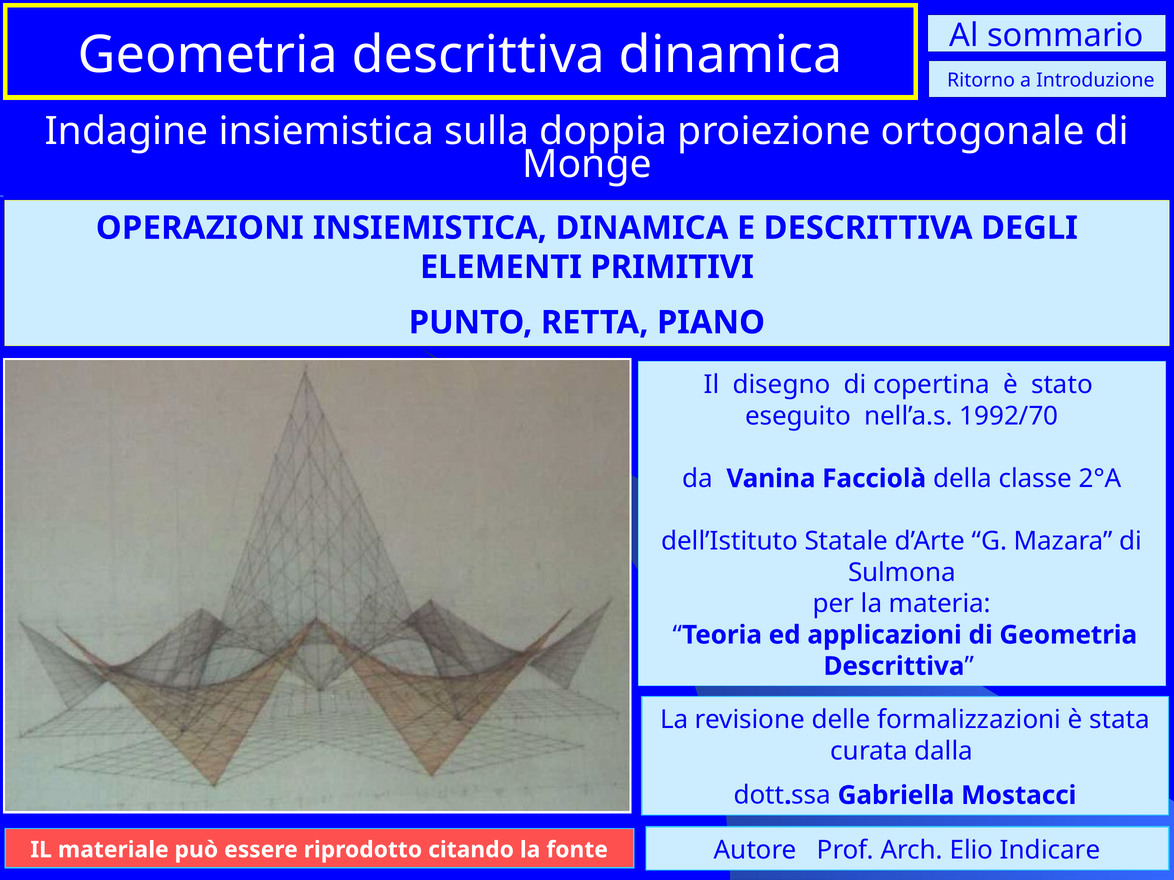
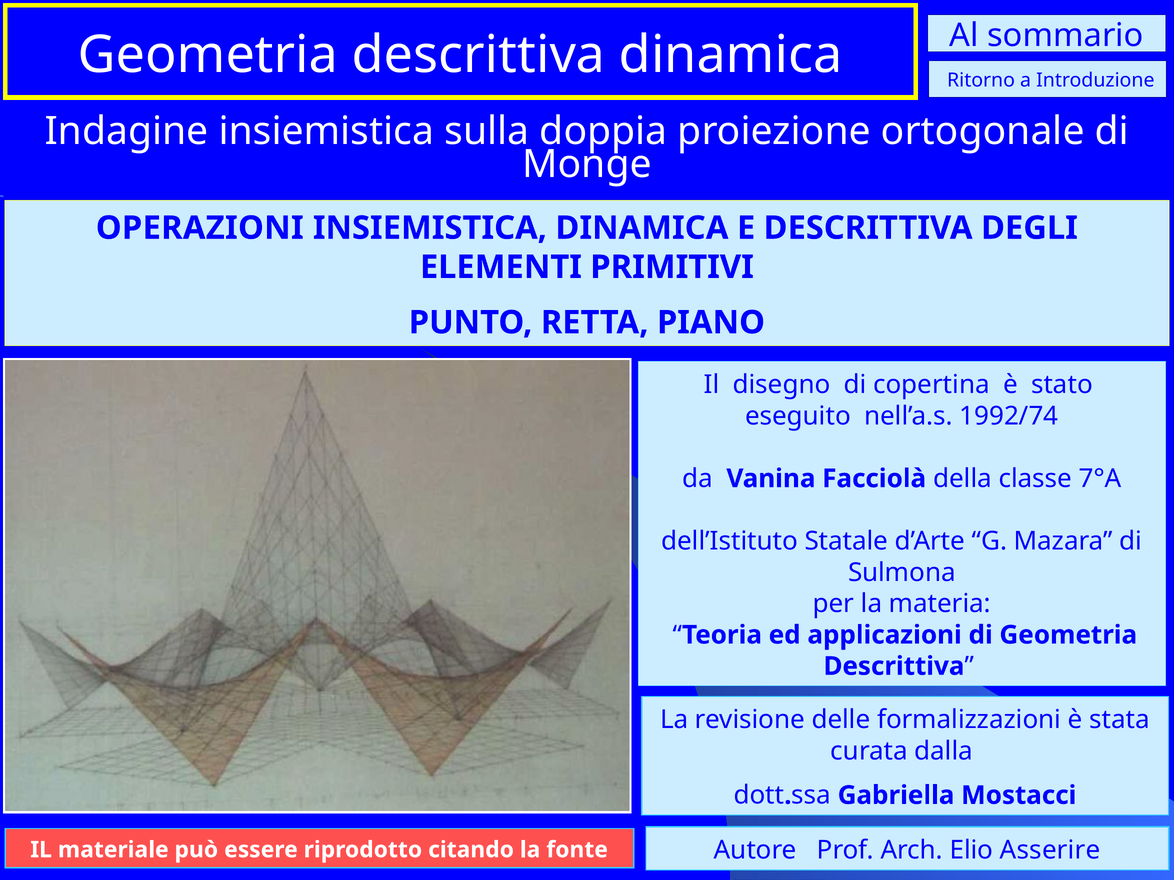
1992/70: 1992/70 -> 1992/74
2°A: 2°A -> 7°A
Indicare: Indicare -> Asserire
